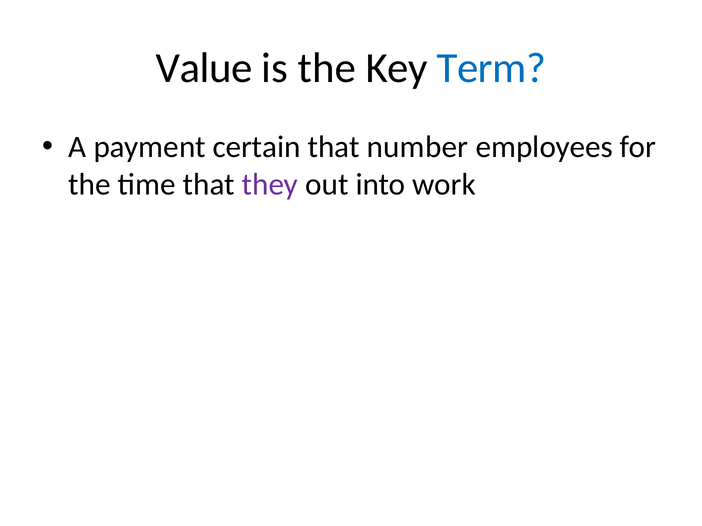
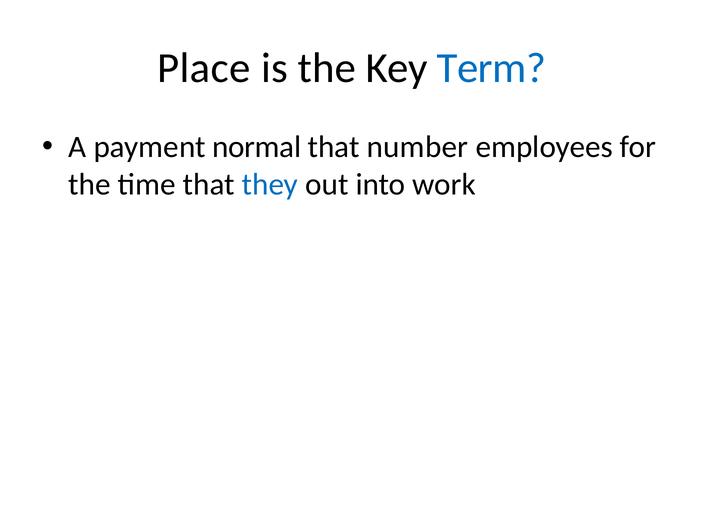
Value: Value -> Place
certain: certain -> normal
they colour: purple -> blue
